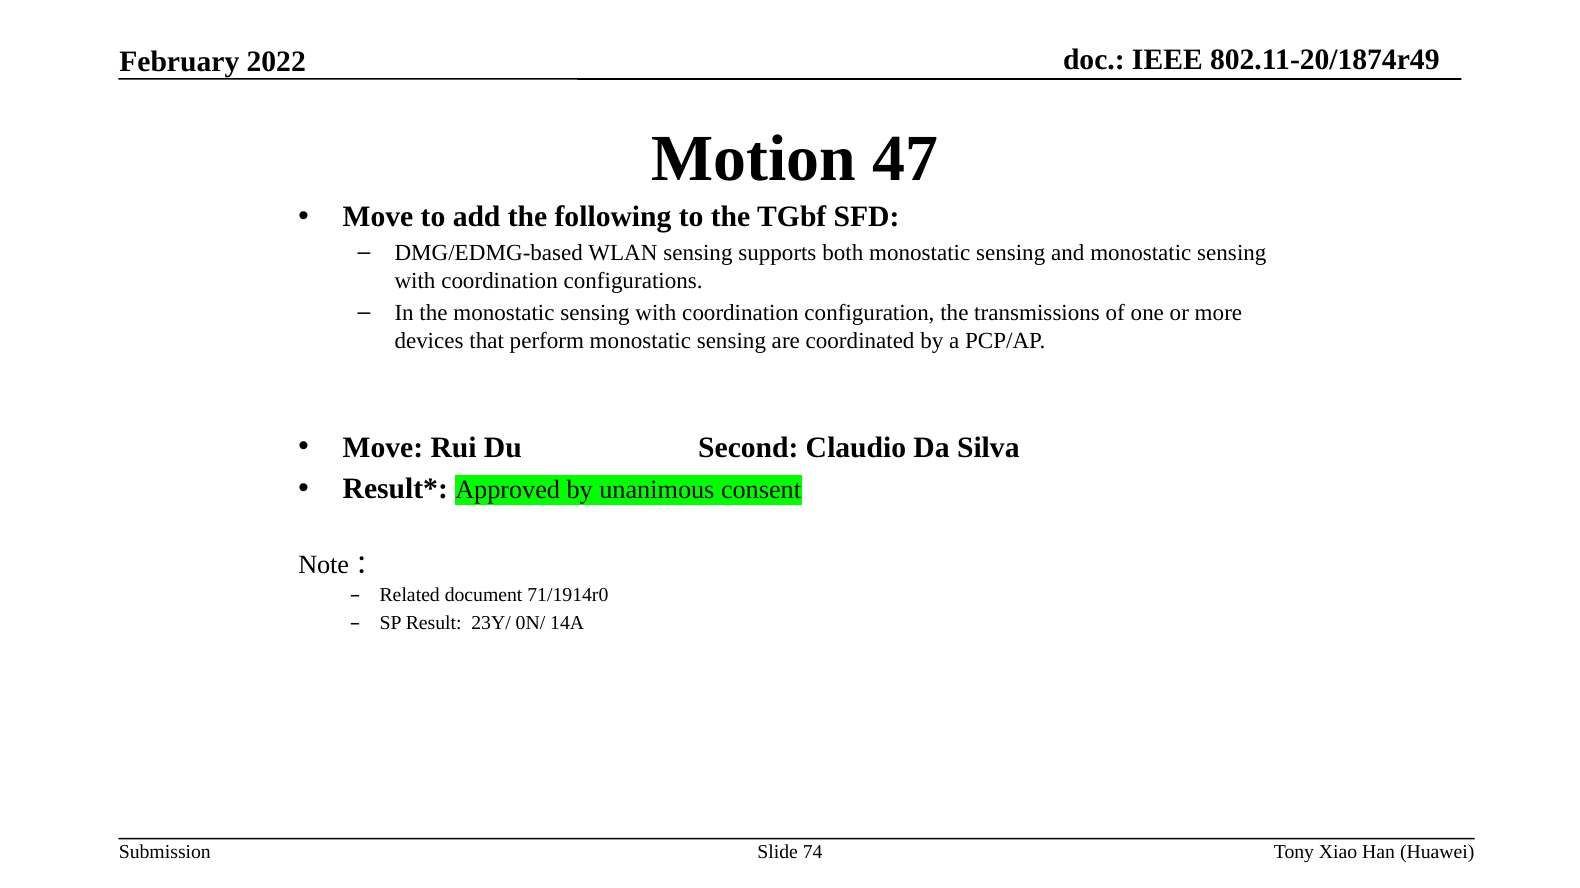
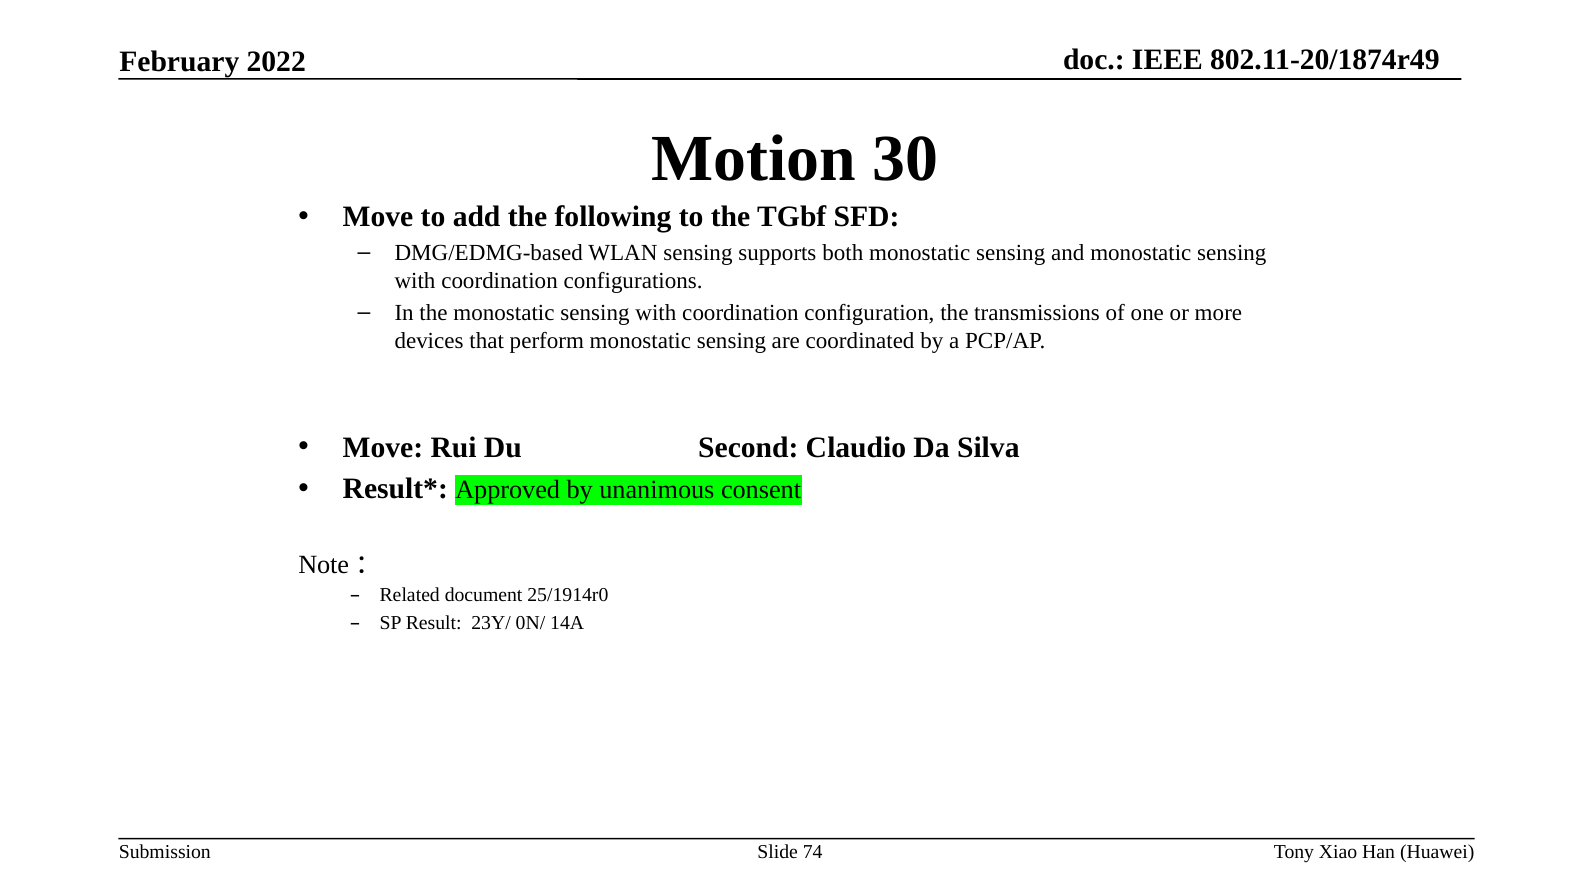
47: 47 -> 30
71/1914r0: 71/1914r0 -> 25/1914r0
